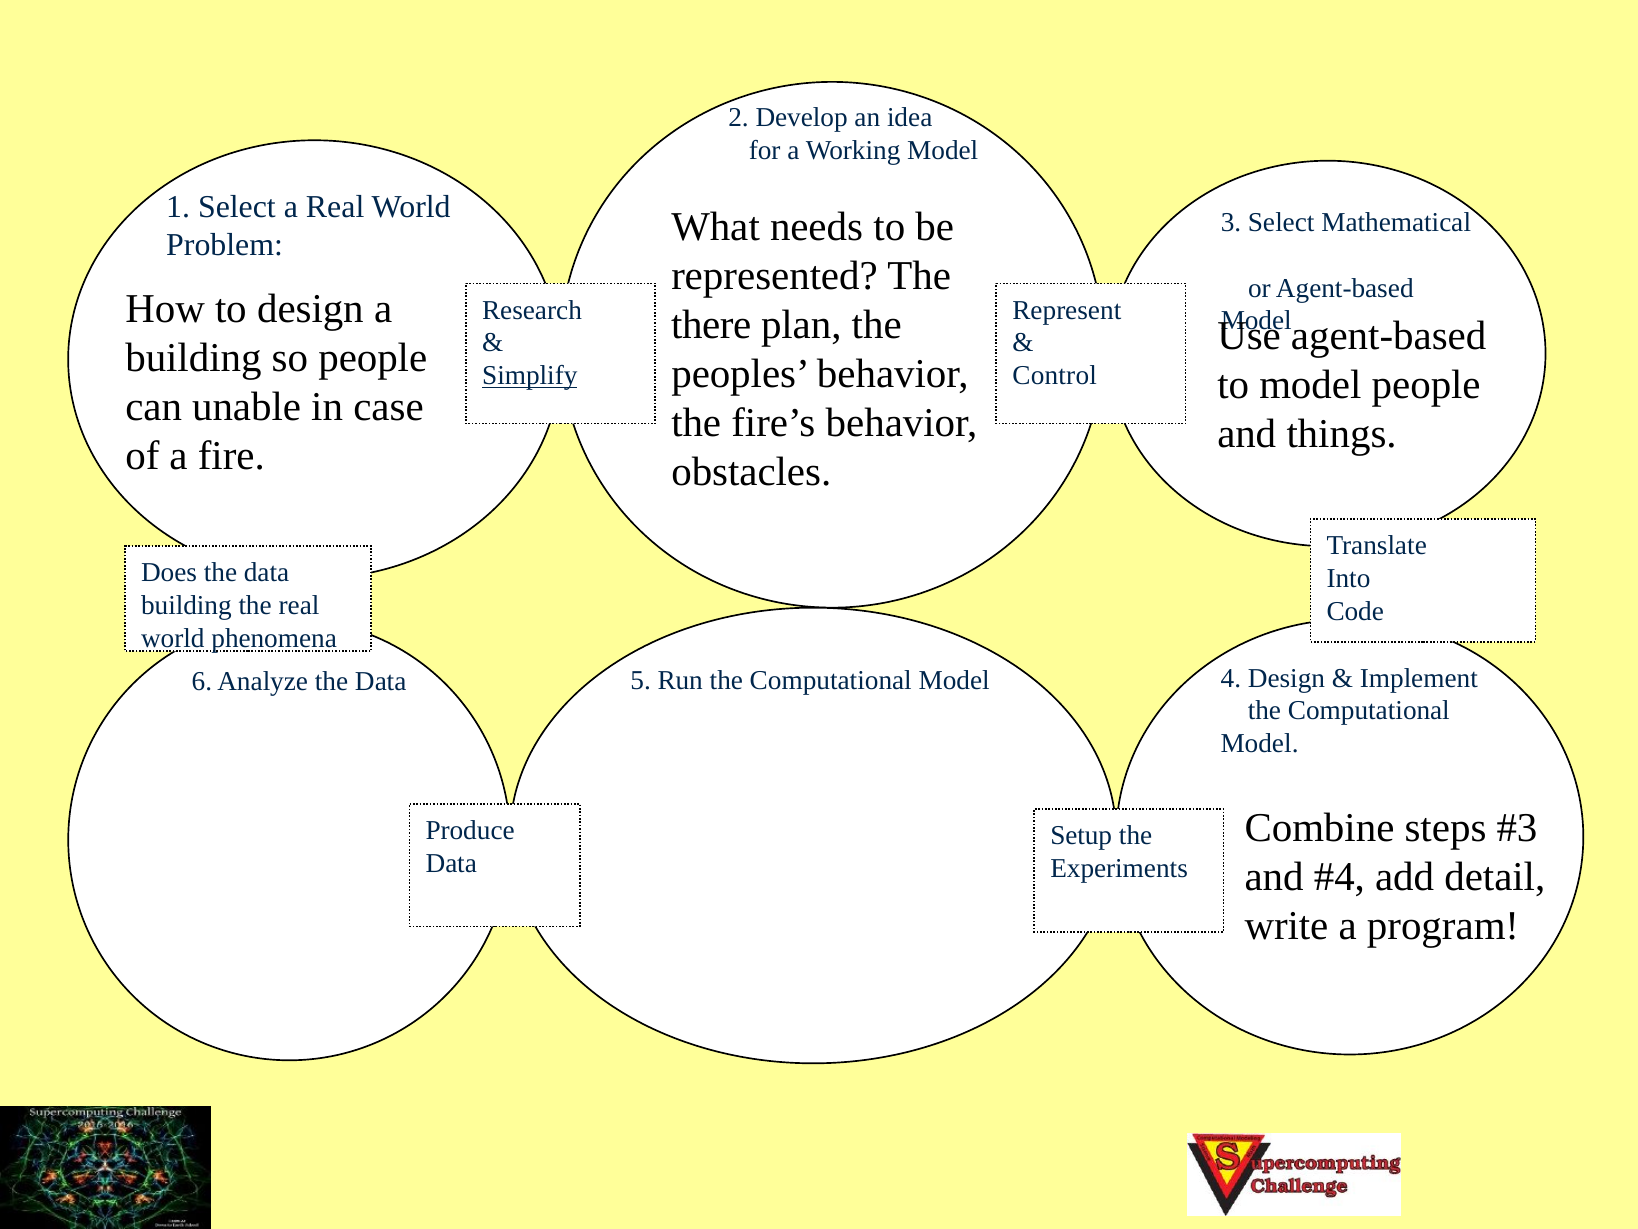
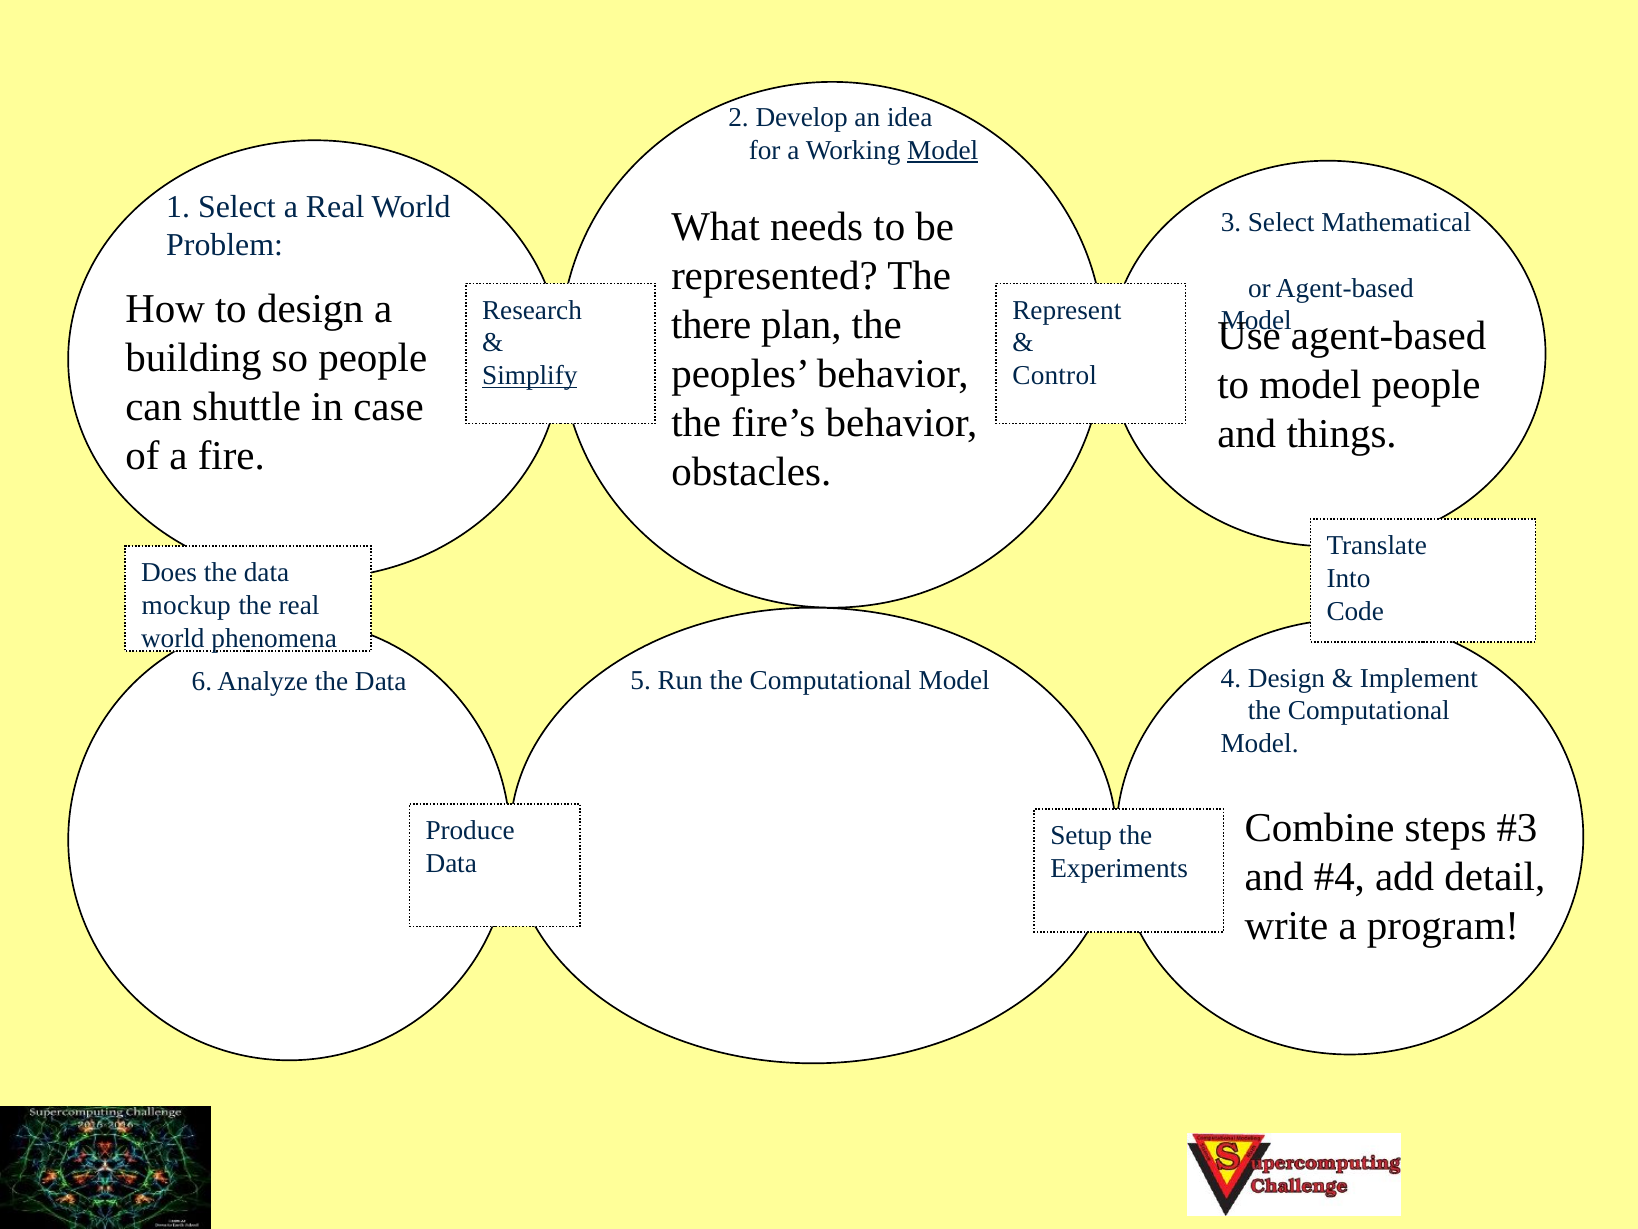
Model at (943, 150) underline: none -> present
unable: unable -> shuttle
building at (186, 605): building -> mockup
